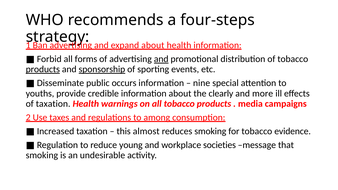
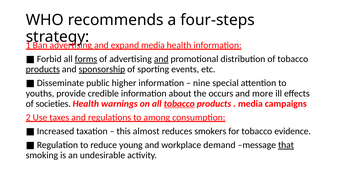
expand about: about -> media
forms underline: none -> present
occurs: occurs -> higher
clearly: clearly -> occurs
of taxation: taxation -> societies
tobacco at (179, 104) underline: none -> present
reduces smoking: smoking -> smokers
societies: societies -> demand
that underline: none -> present
